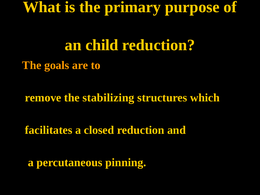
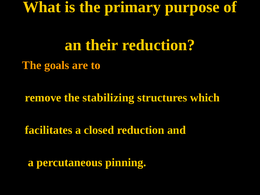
child: child -> their
